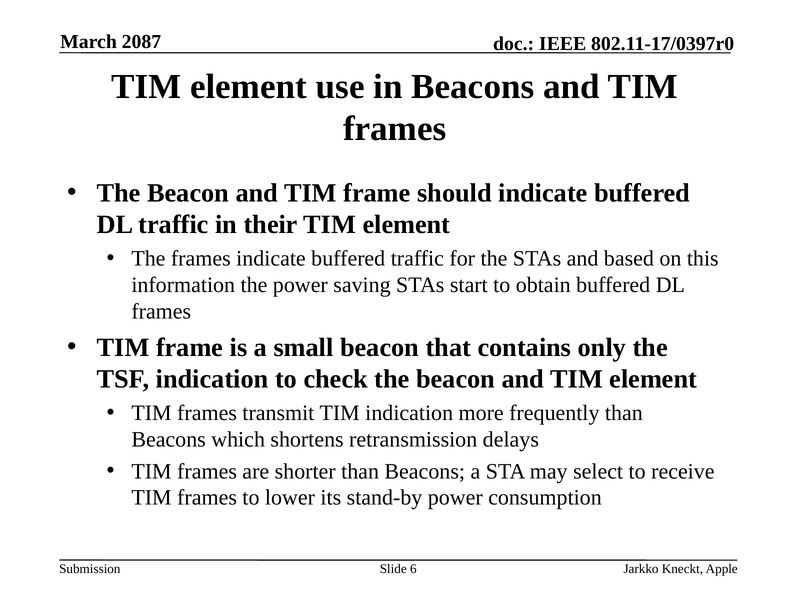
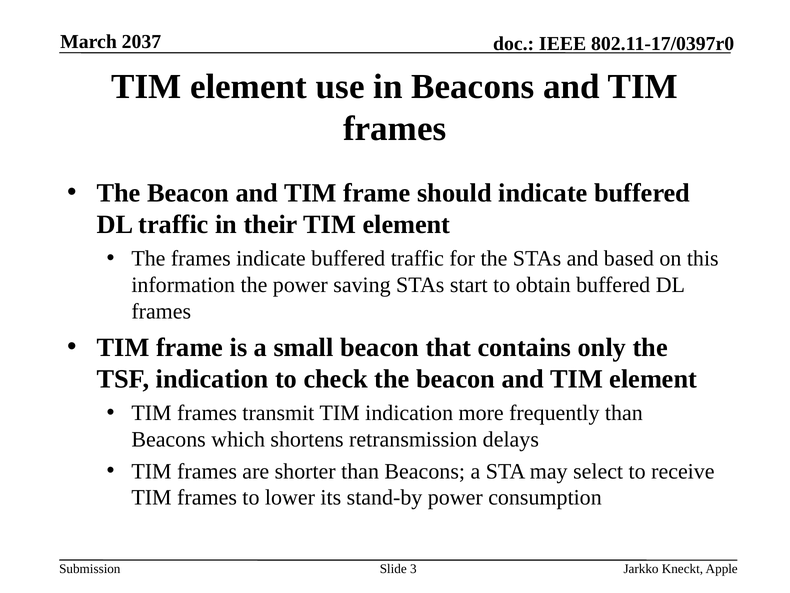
2087: 2087 -> 2037
6: 6 -> 3
